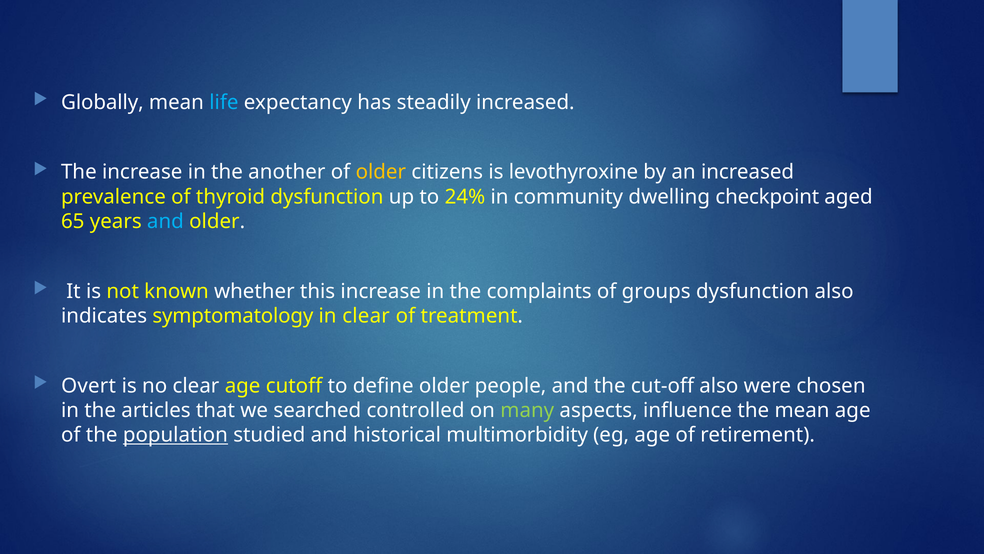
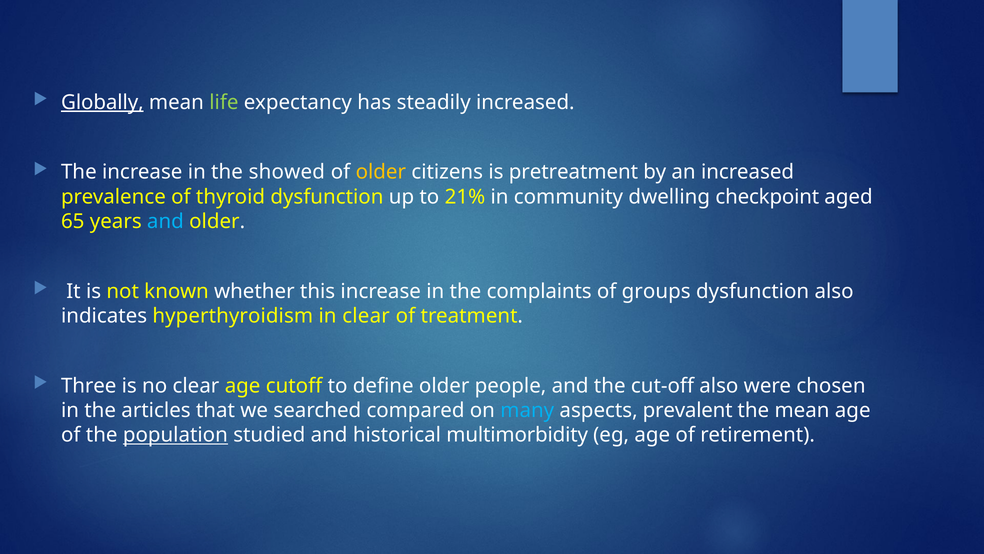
Globally underline: none -> present
life colour: light blue -> light green
another: another -> showed
levothyroxine: levothyroxine -> pretreatment
24%: 24% -> 21%
symptomatology: symptomatology -> hyperthyroidism
Overt: Overt -> Three
controlled: controlled -> compared
many colour: light green -> light blue
influence: influence -> prevalent
